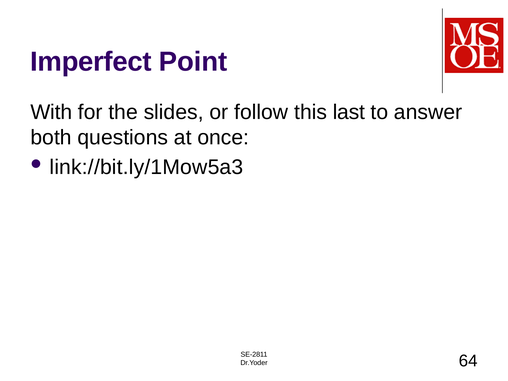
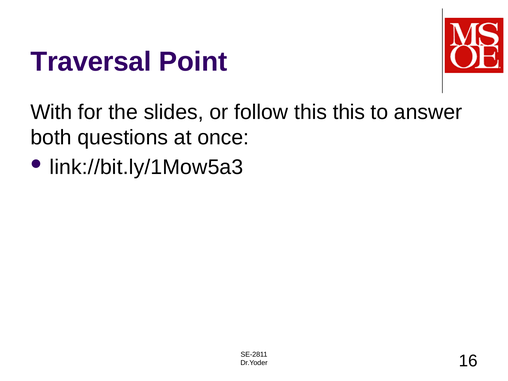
Imperfect: Imperfect -> Traversal
this last: last -> this
64: 64 -> 16
